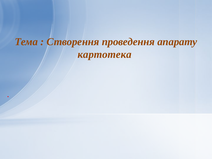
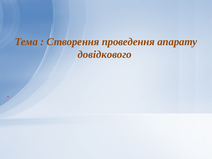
картотека: картотека -> довідкового
